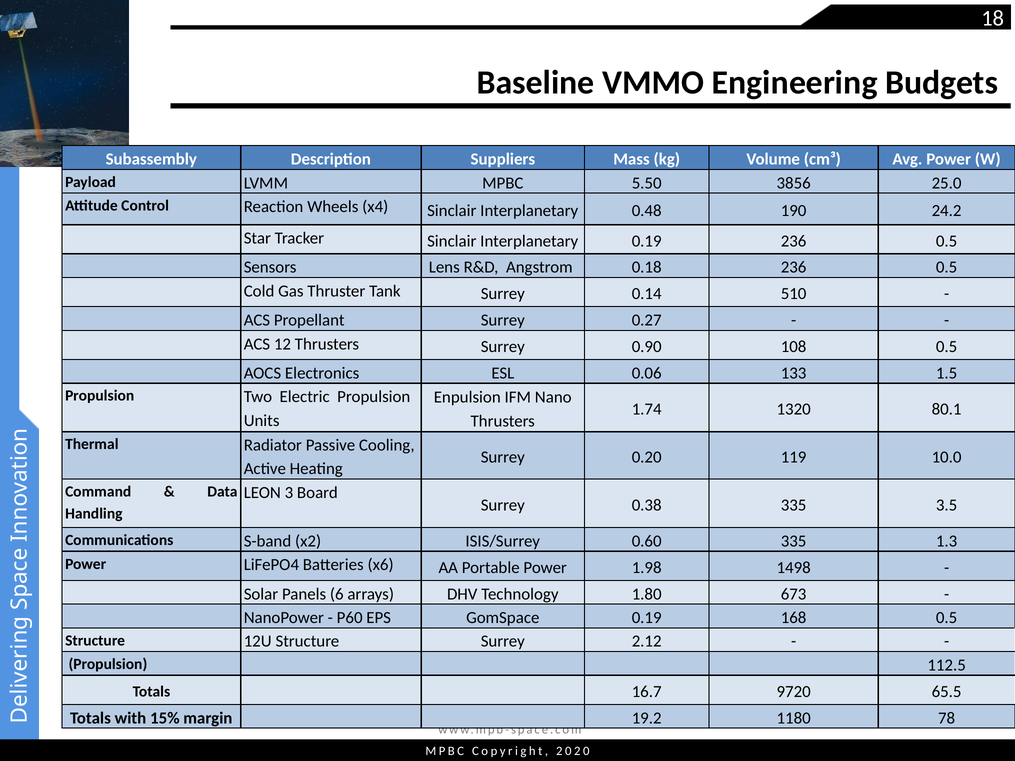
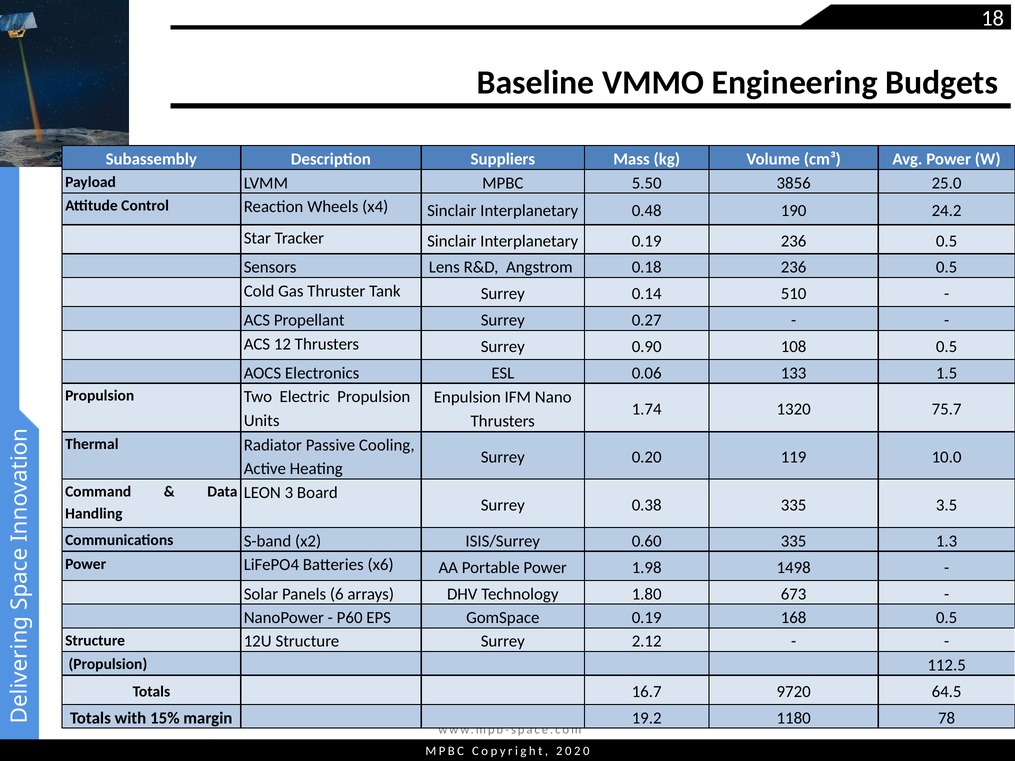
80.1: 80.1 -> 75.7
65.5: 65.5 -> 64.5
